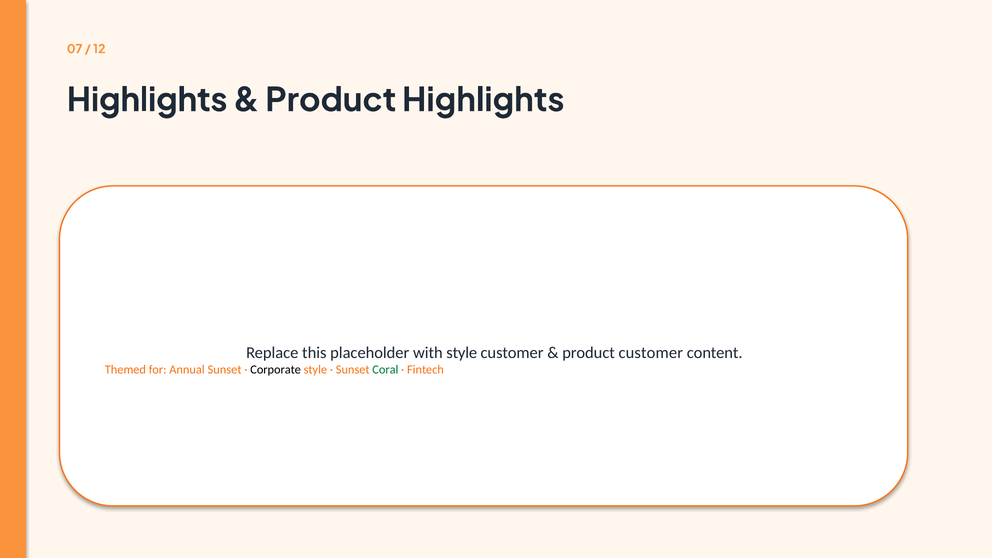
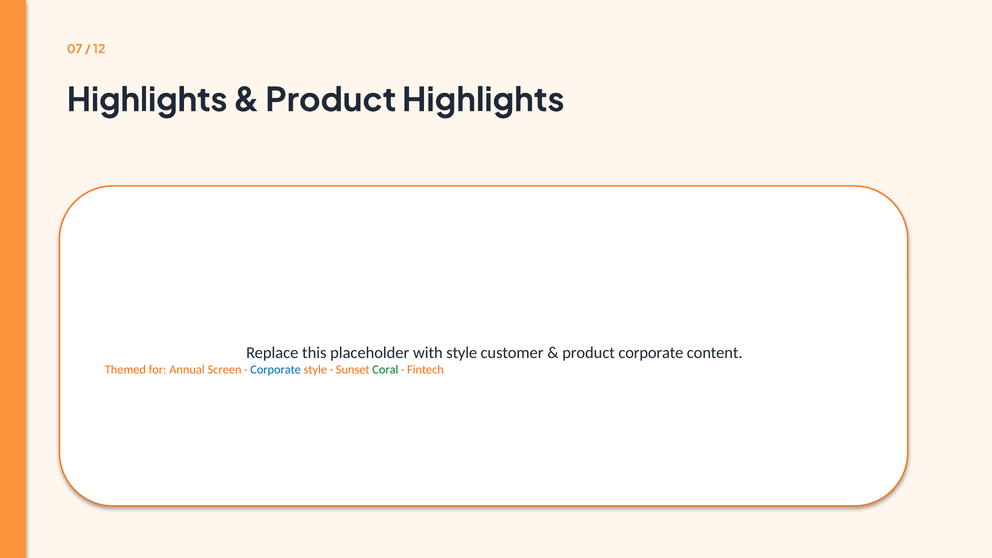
product customer: customer -> corporate
Annual Sunset: Sunset -> Screen
Corporate at (276, 370) colour: black -> blue
